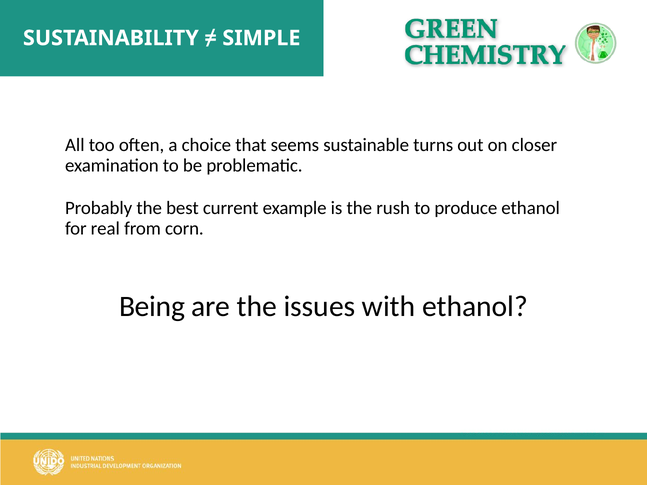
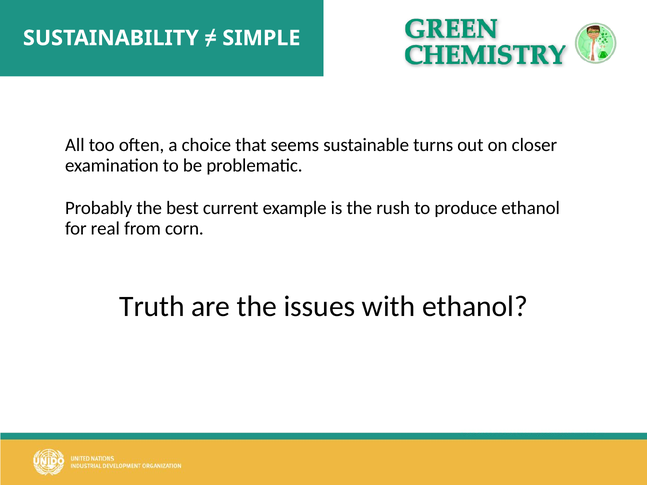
Being: Being -> Truth
